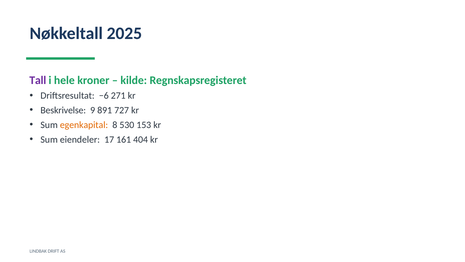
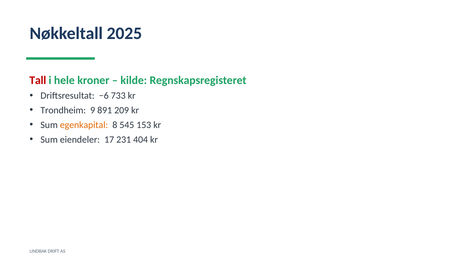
Tall colour: purple -> red
271: 271 -> 733
Beskrivelse: Beskrivelse -> Trondheim
727: 727 -> 209
530: 530 -> 545
161: 161 -> 231
